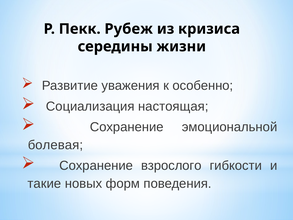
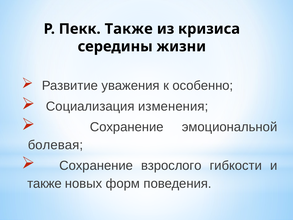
Пекк Рубеж: Рубеж -> Также
настоящая: настоящая -> изменения
такие at (44, 183): такие -> также
